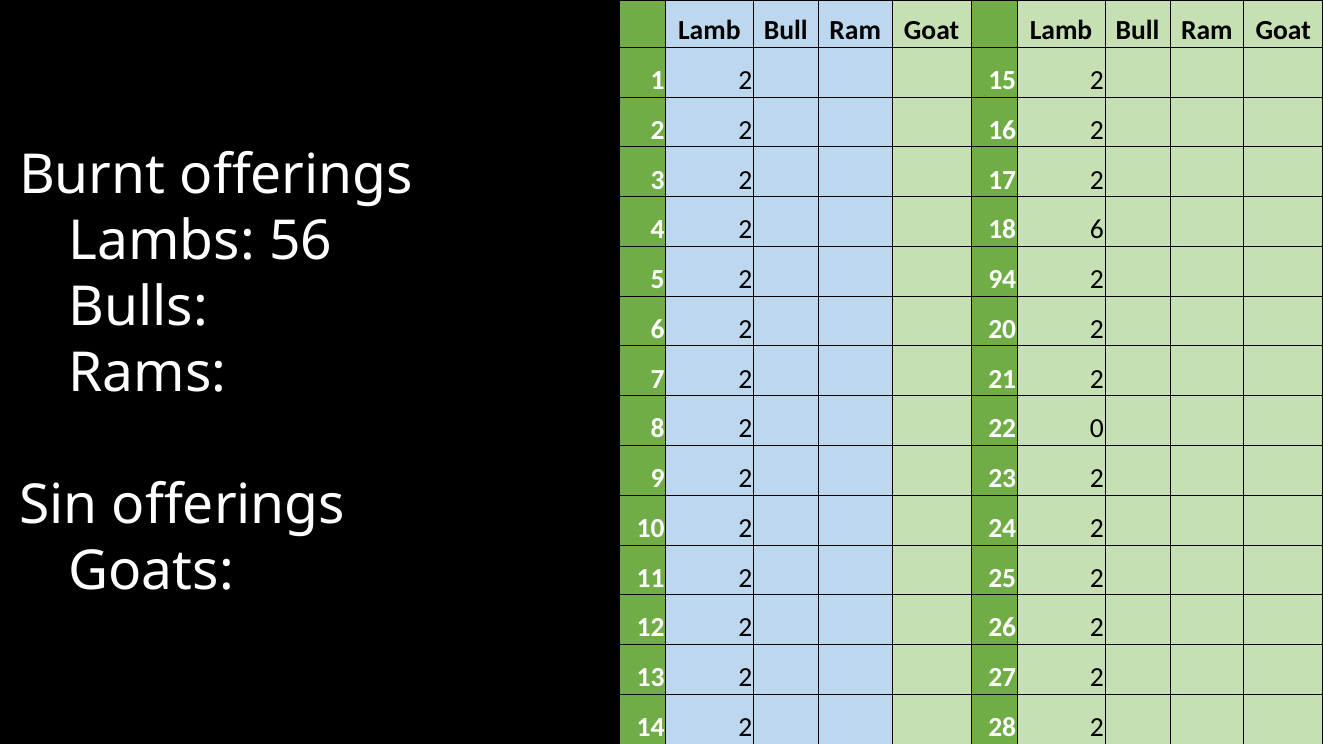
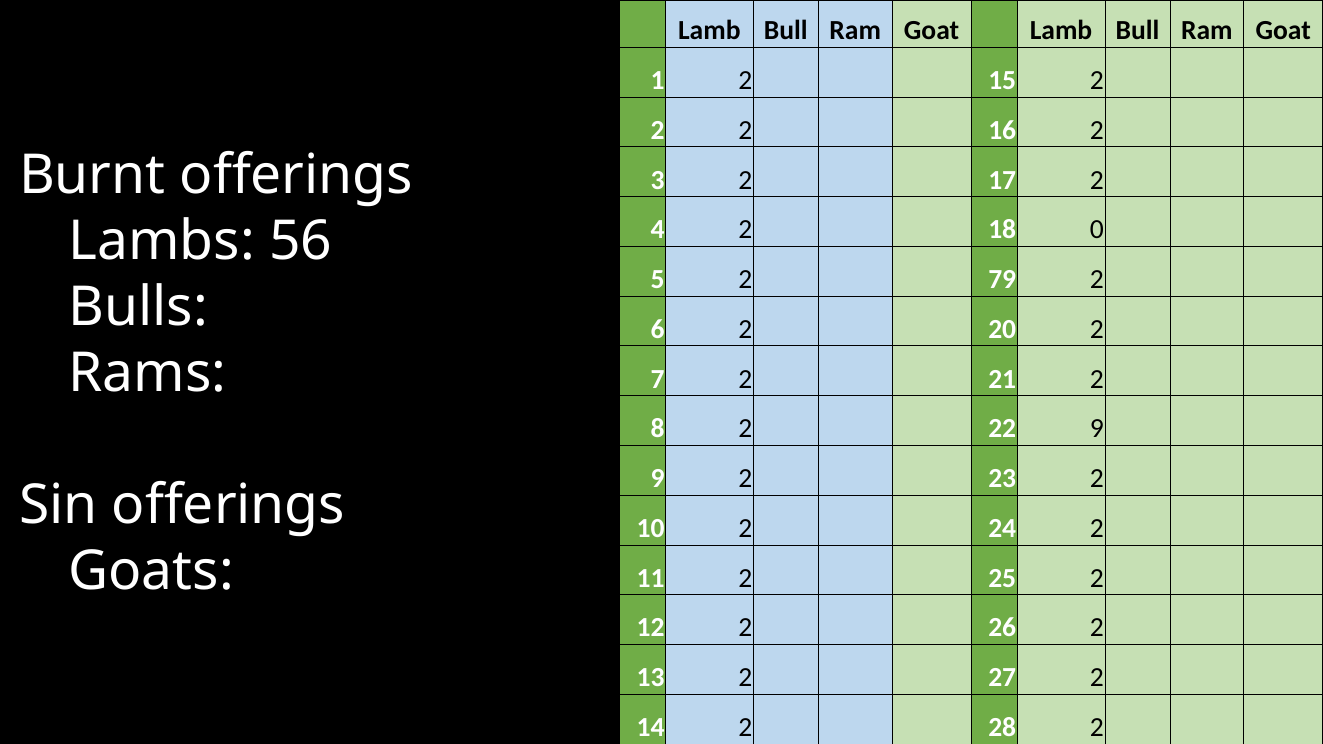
18 6: 6 -> 0
94: 94 -> 79
22 0: 0 -> 9
